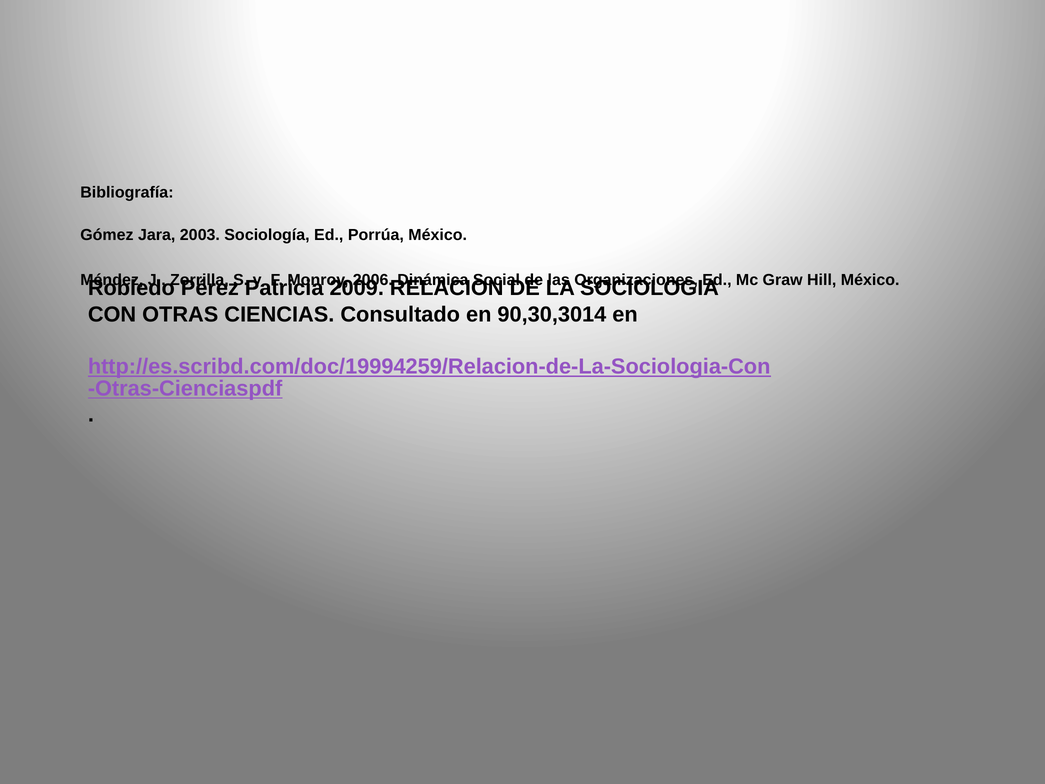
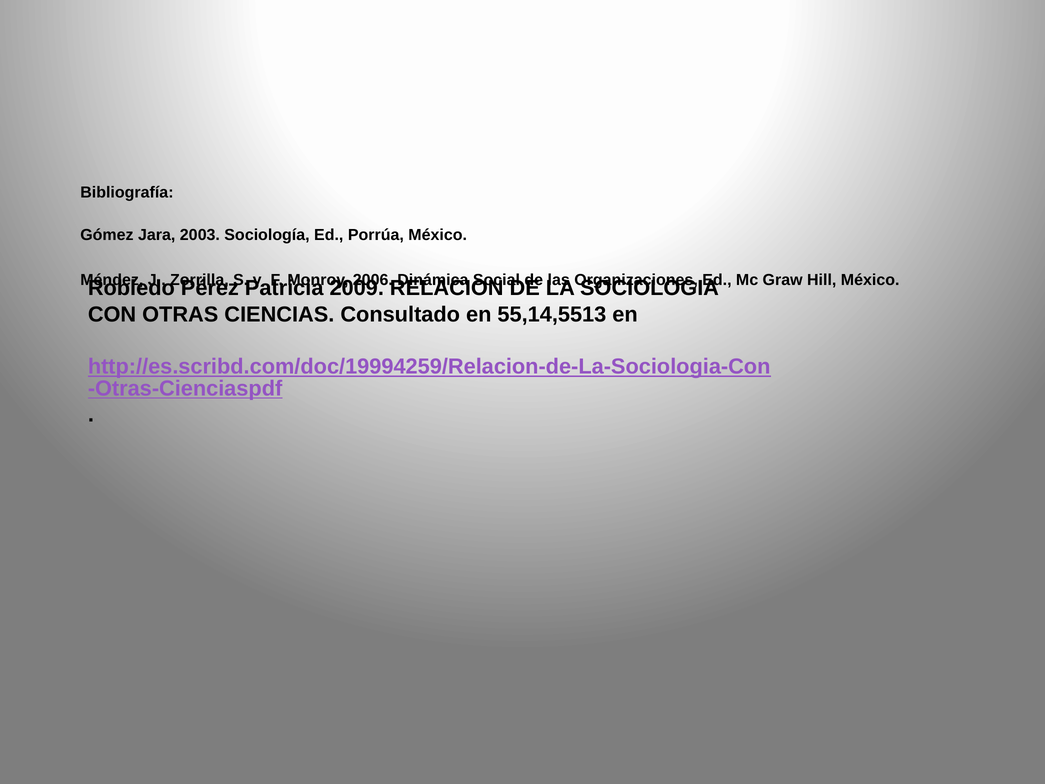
90,30,3014: 90,30,3014 -> 55,14,5513
